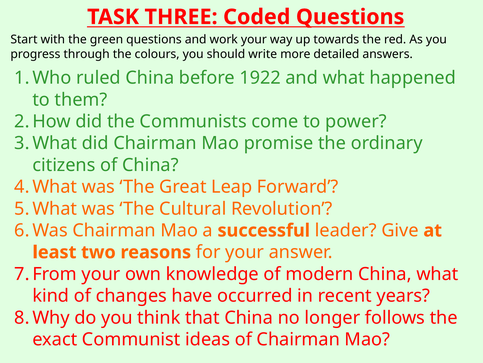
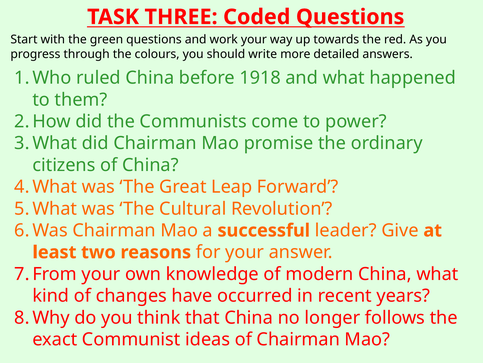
1922: 1922 -> 1918
